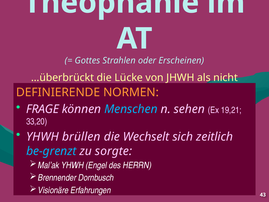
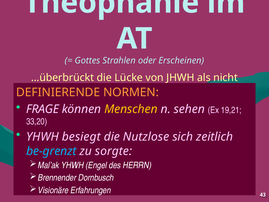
Menschen colour: light blue -> yellow
brüllen: brüllen -> besiegt
Wechselt: Wechselt -> Nutzlose
